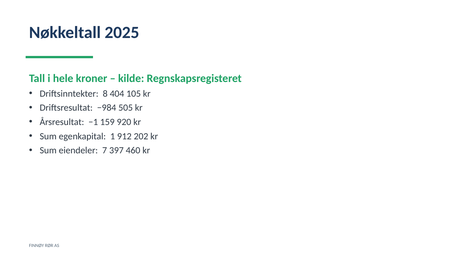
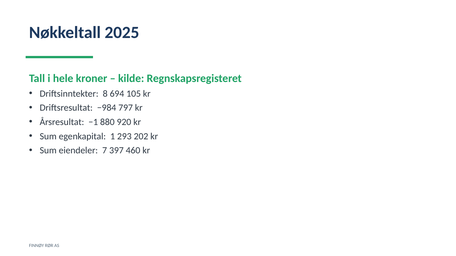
404: 404 -> 694
505: 505 -> 797
159: 159 -> 880
912: 912 -> 293
